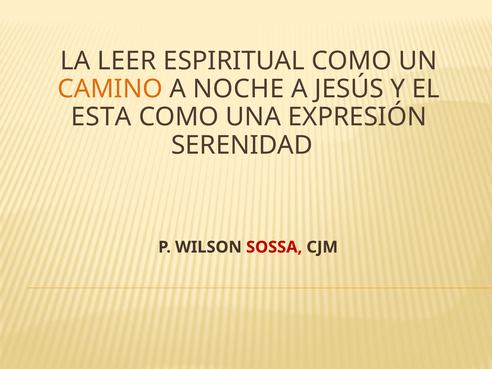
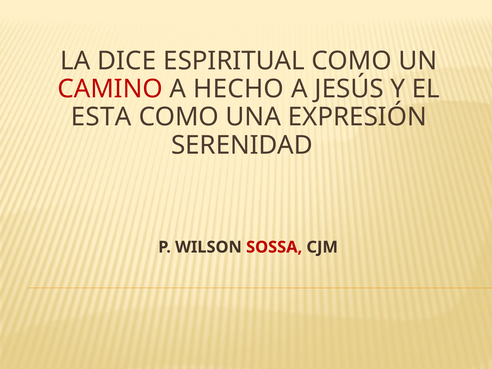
LEER: LEER -> DICE
CAMINO colour: orange -> red
NOCHE: NOCHE -> HECHO
